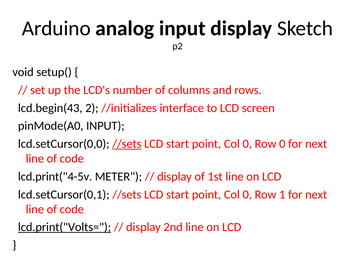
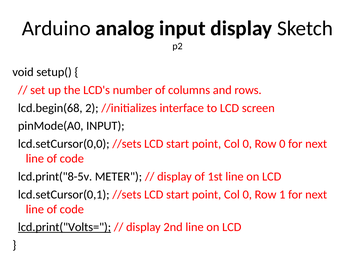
lcd.begin(43: lcd.begin(43 -> lcd.begin(68
//sets at (127, 144) underline: present -> none
lcd.print("4-5v: lcd.print("4-5v -> lcd.print("8-5v
